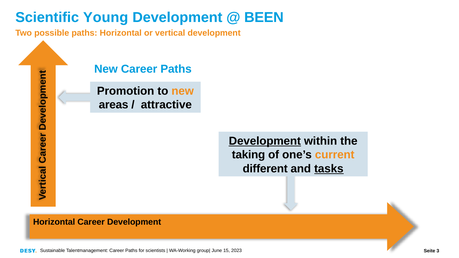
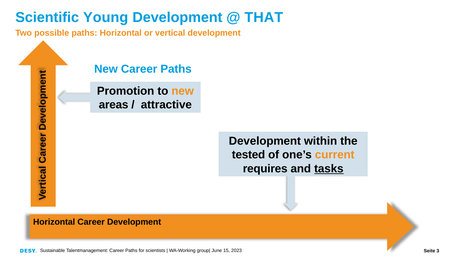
BEEN: BEEN -> THAT
Development at (265, 141) underline: present -> none
taking: taking -> tested
different: different -> requires
